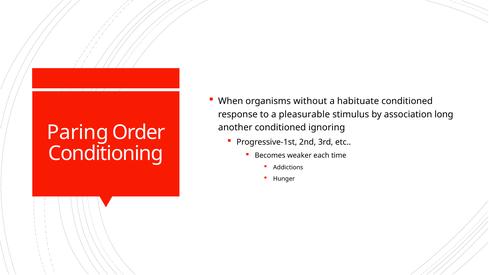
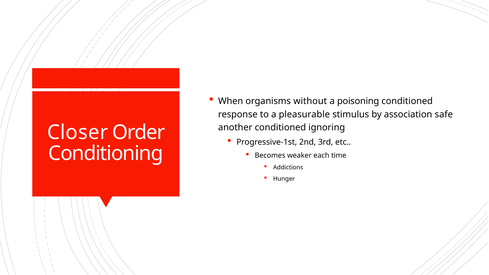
habituate: habituate -> poisoning
long: long -> safe
Paring: Paring -> Closer
